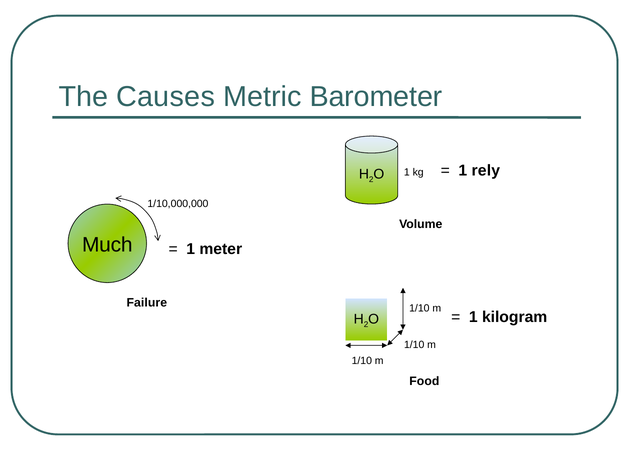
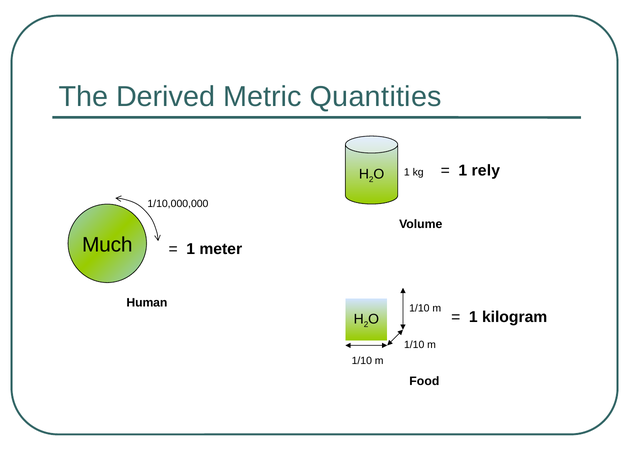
Causes: Causes -> Derived
Barometer: Barometer -> Quantities
Failure: Failure -> Human
